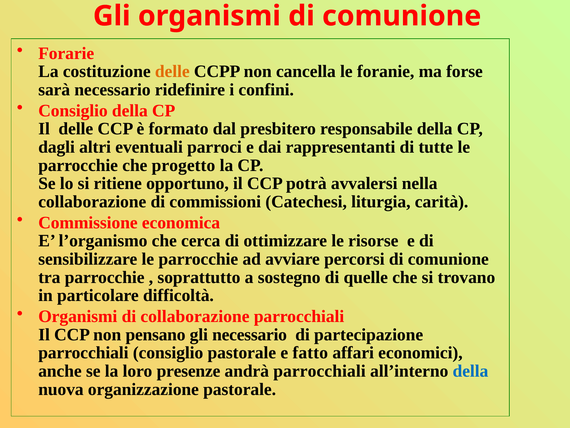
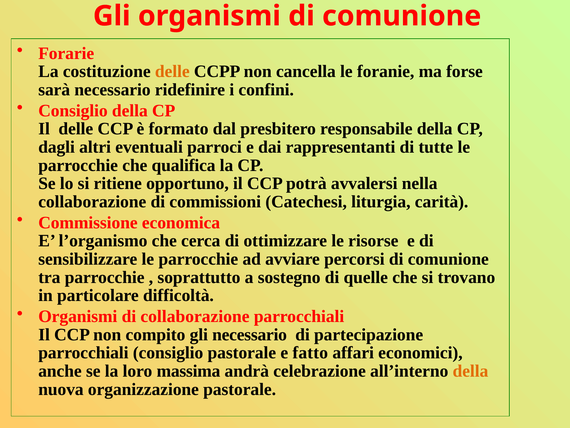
progetto: progetto -> qualifica
pensano: pensano -> compito
presenze: presenze -> massima
andrà parrocchiali: parrocchiali -> celebrazione
della at (470, 371) colour: blue -> orange
